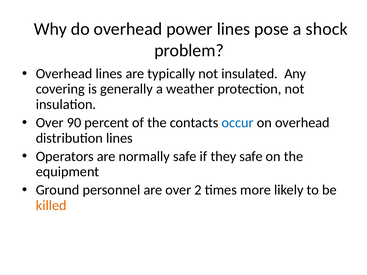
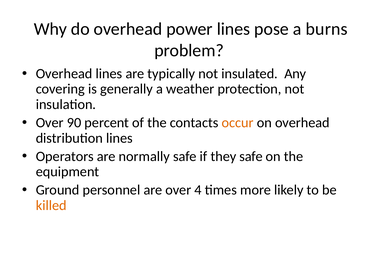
shock: shock -> burns
occur colour: blue -> orange
2: 2 -> 4
